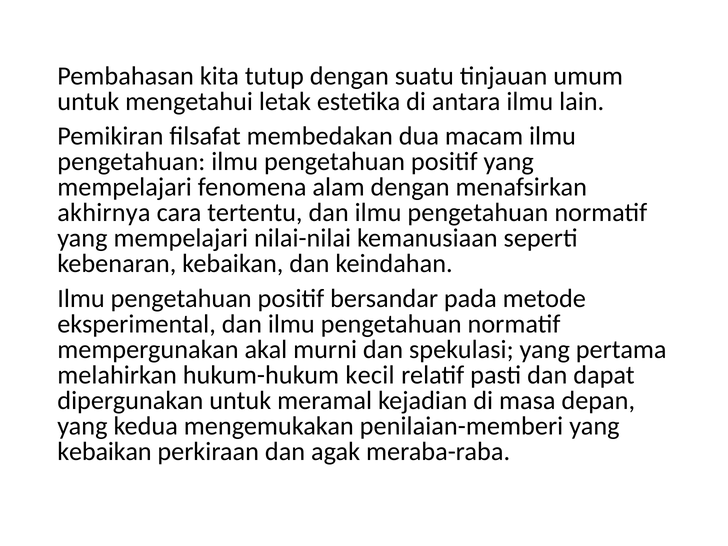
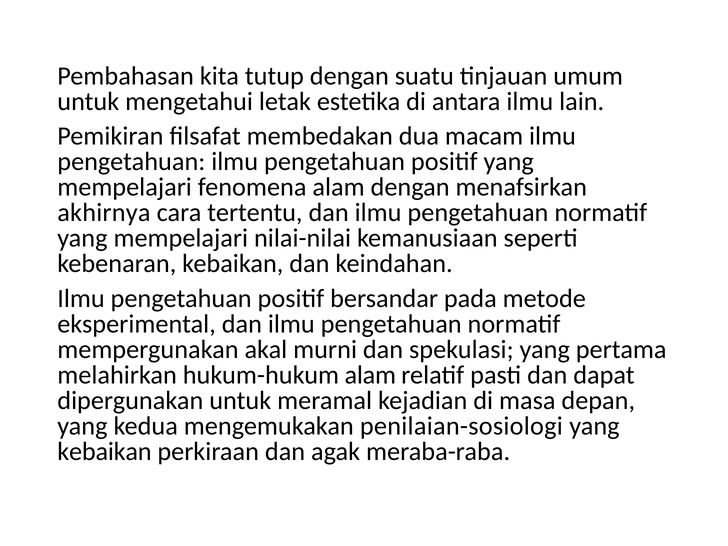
hukum-hukum kecil: kecil -> alam
penilaian-memberi: penilaian-memberi -> penilaian-sosiologi
